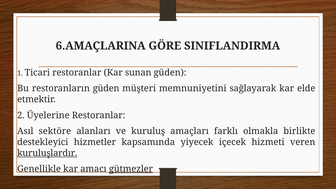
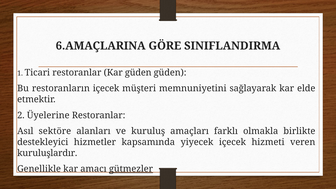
Kar sunan: sunan -> güden
restoranların güden: güden -> içecek
kuruluşlardır underline: present -> none
